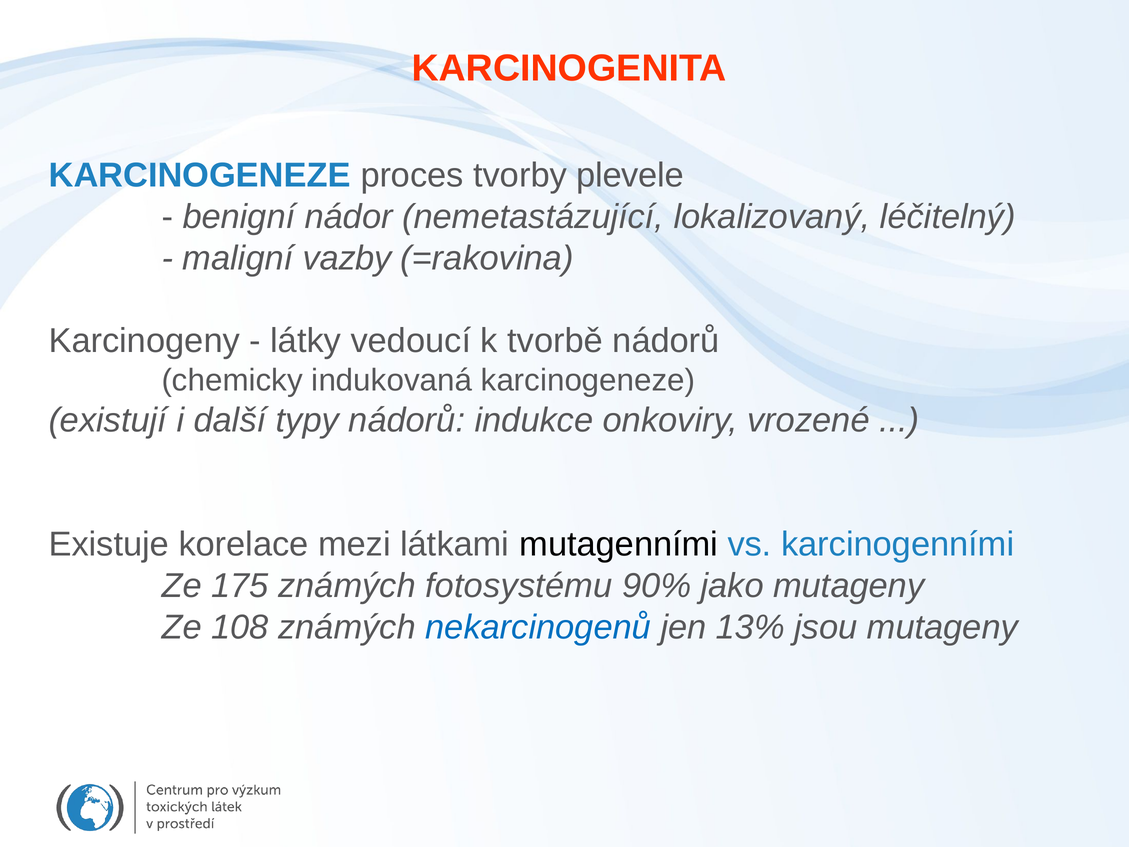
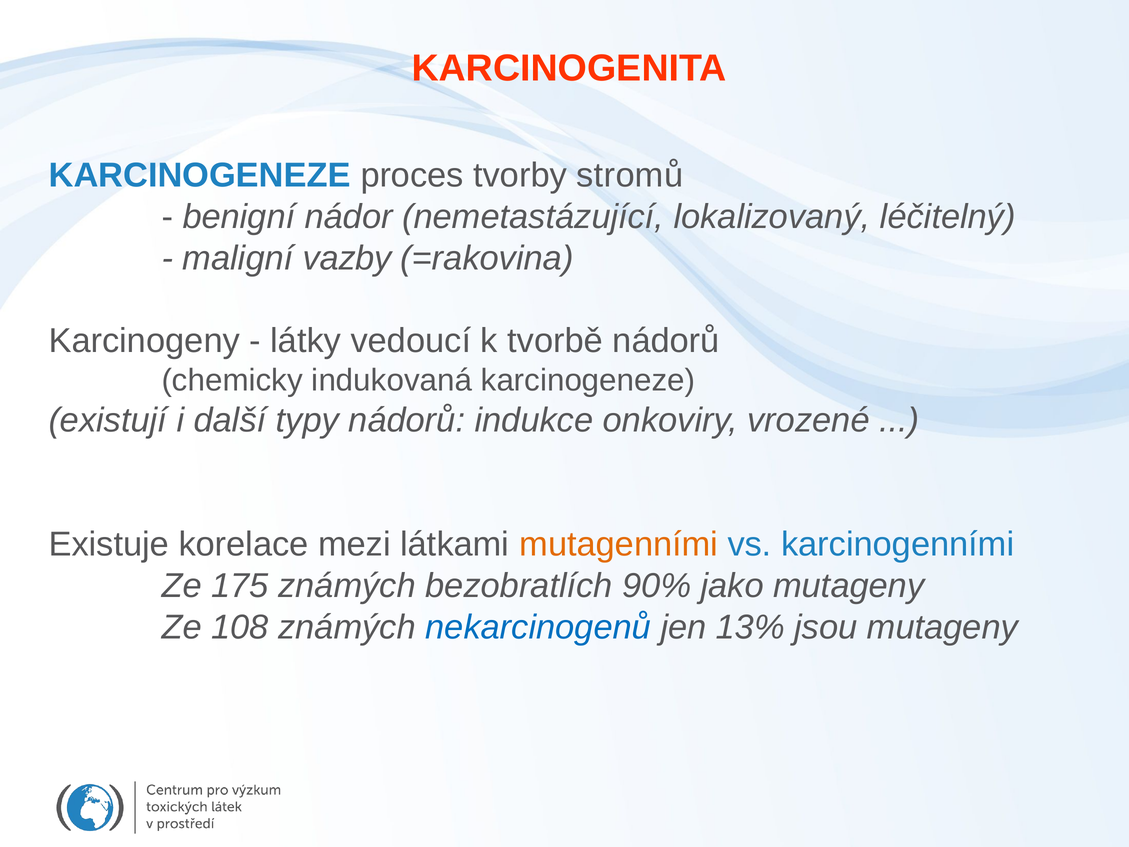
plevele: plevele -> stromů
mutagenními colour: black -> orange
fotosystému: fotosystému -> bezobratlích
